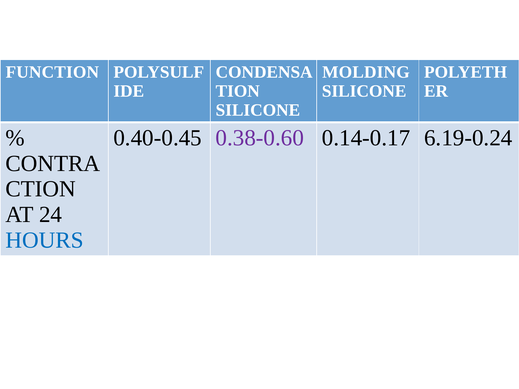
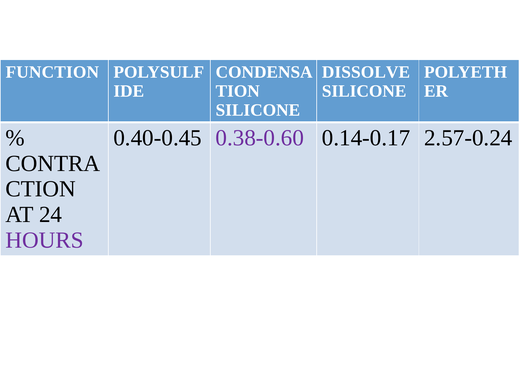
MOLDING: MOLDING -> DISSOLVE
6.19-0.24: 6.19-0.24 -> 2.57-0.24
HOURS colour: blue -> purple
